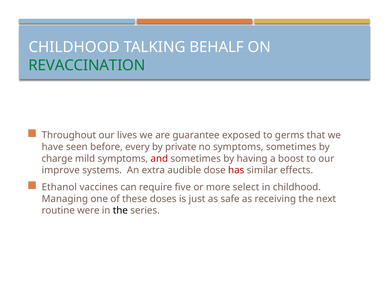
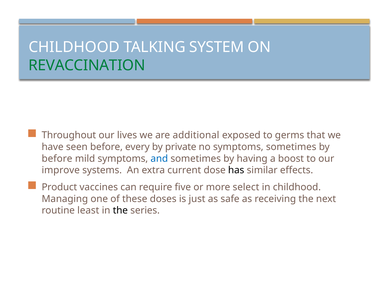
BEHALF: BEHALF -> SYSTEM
guarantee: guarantee -> additional
charge at (57, 158): charge -> before
and colour: red -> blue
audible: audible -> current
has colour: red -> black
Ethanol: Ethanol -> Product
were: were -> least
